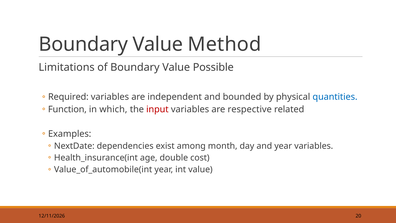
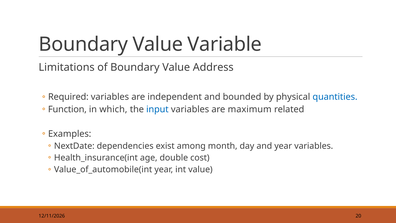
Method: Method -> Variable
Possible: Possible -> Address
input colour: red -> blue
respective: respective -> maximum
